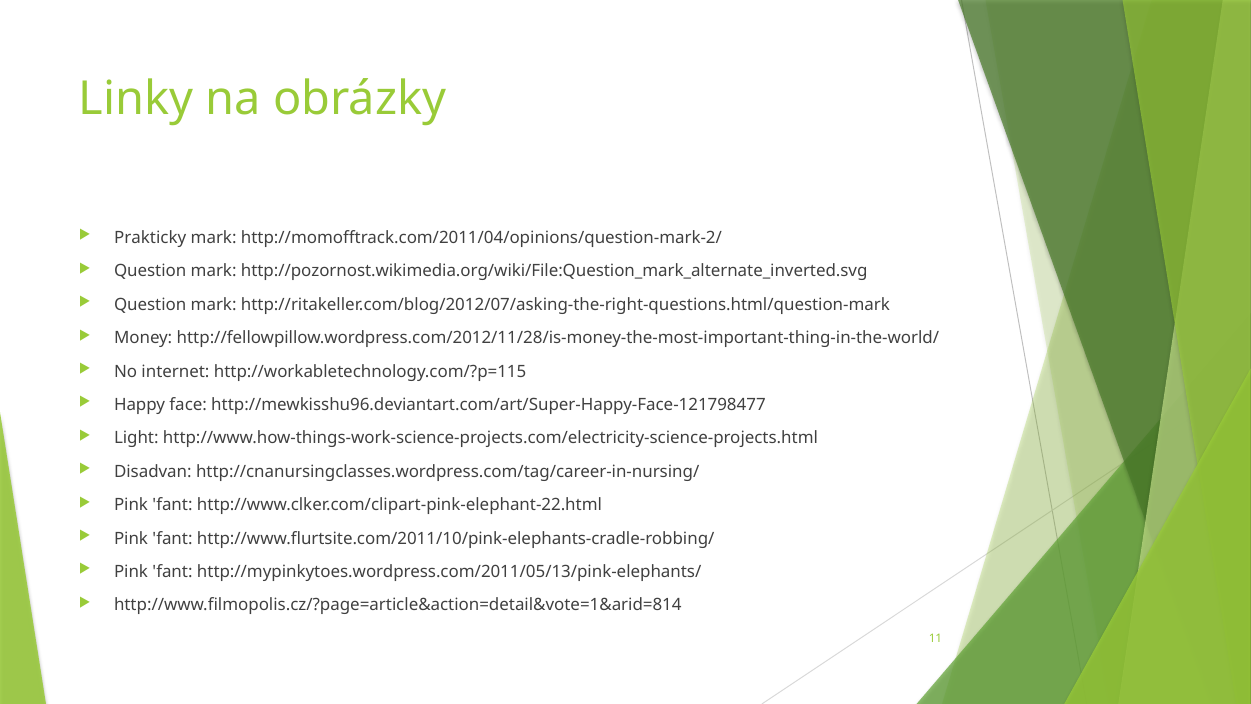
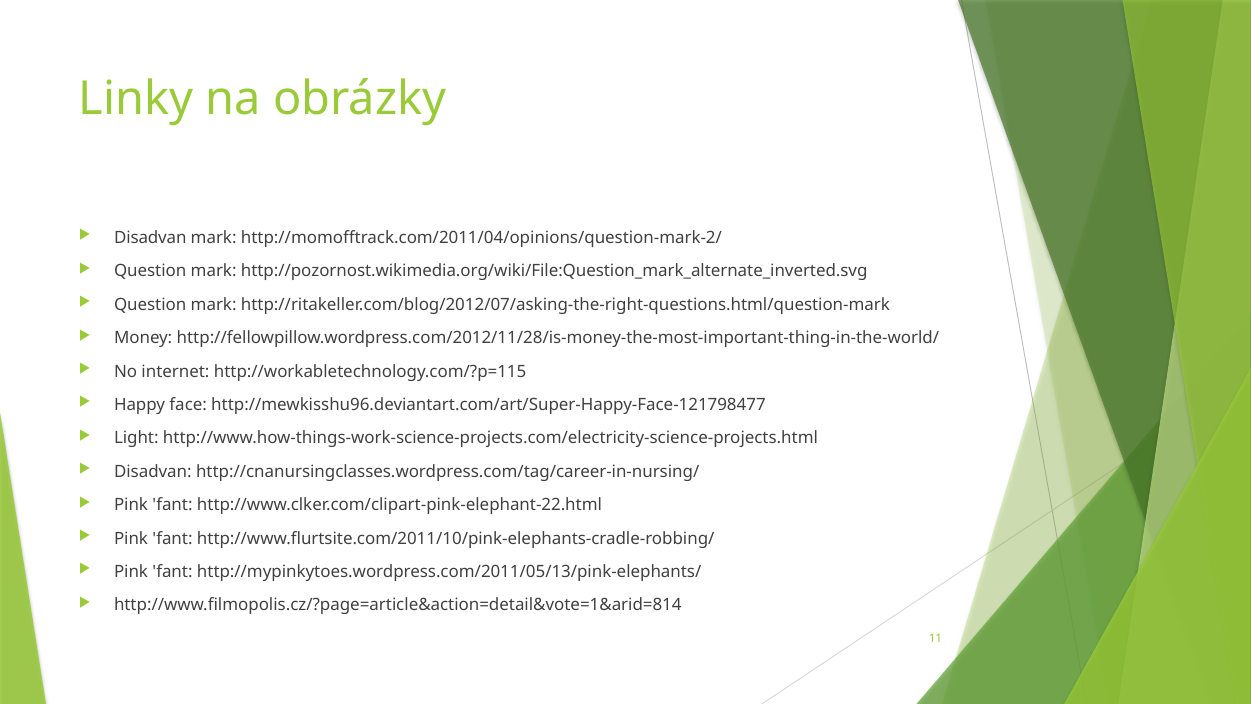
Prakticky at (150, 238): Prakticky -> Disadvan
